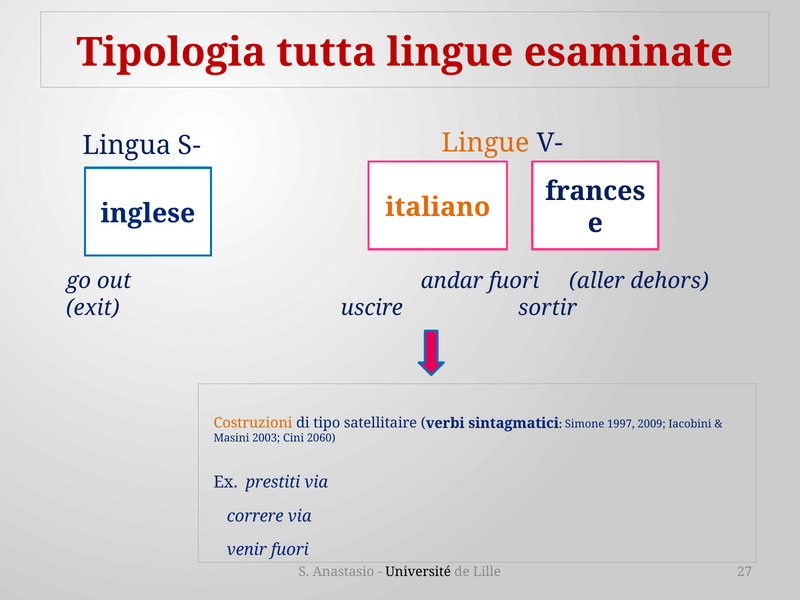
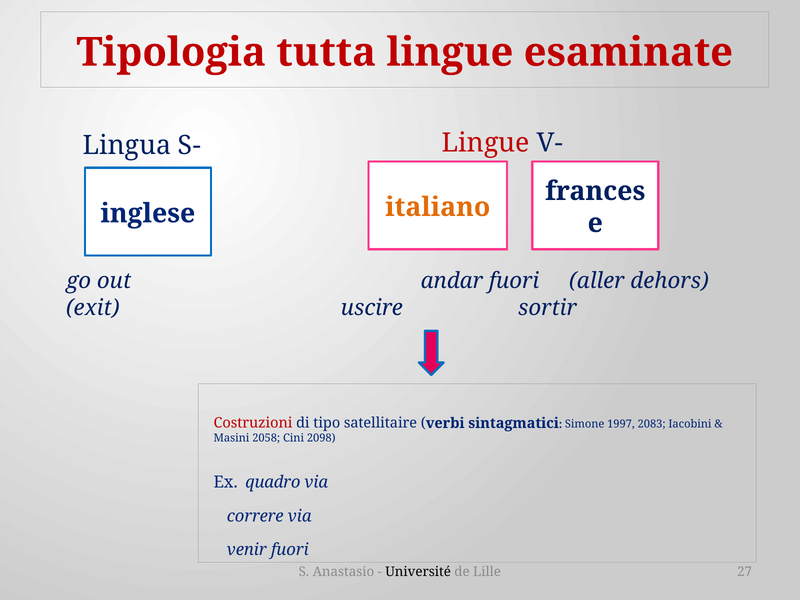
Lingue at (486, 143) colour: orange -> red
Costruzioni colour: orange -> red
2009: 2009 -> 2083
2003: 2003 -> 2058
2060: 2060 -> 2098
prestiti: prestiti -> quadro
